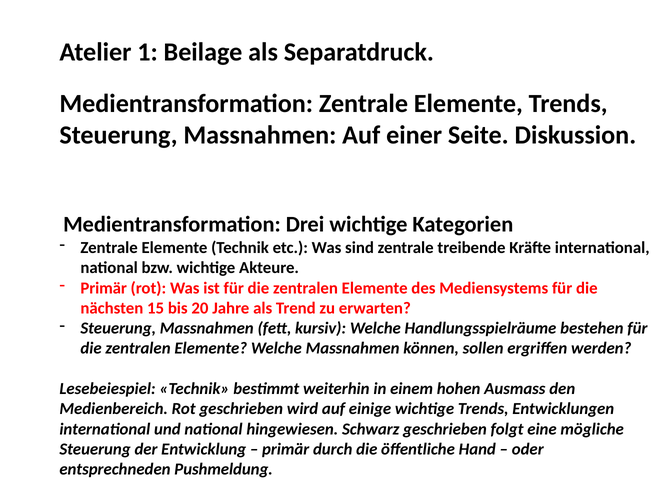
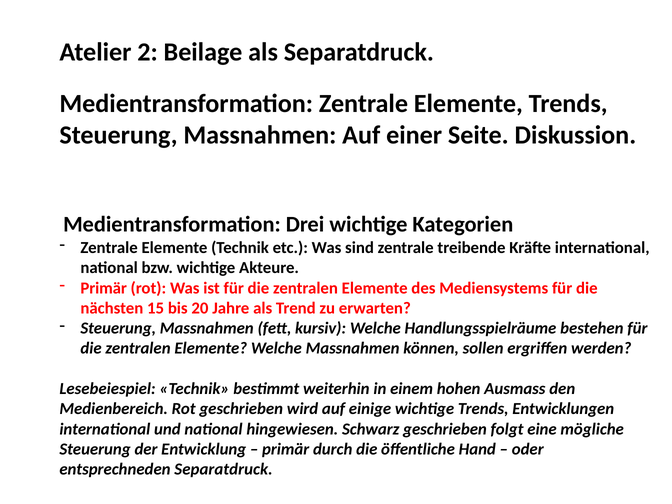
1: 1 -> 2
entsprechneden Pushmeldung: Pushmeldung -> Separatdruck
